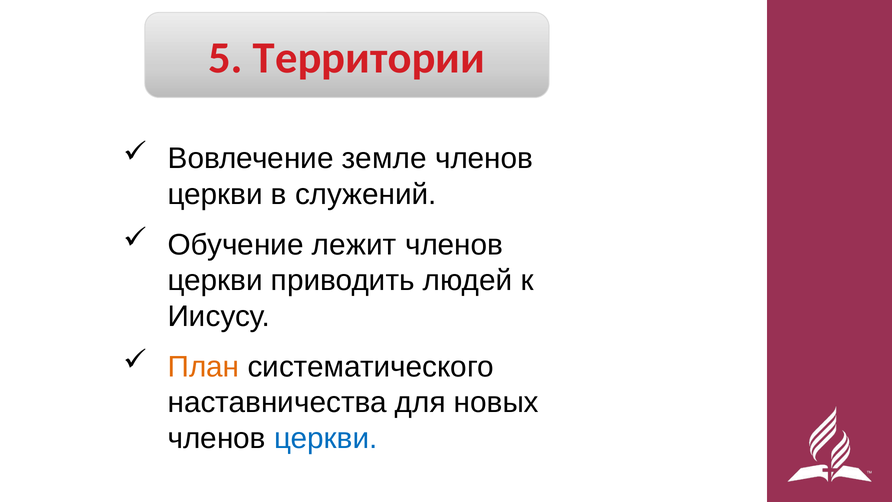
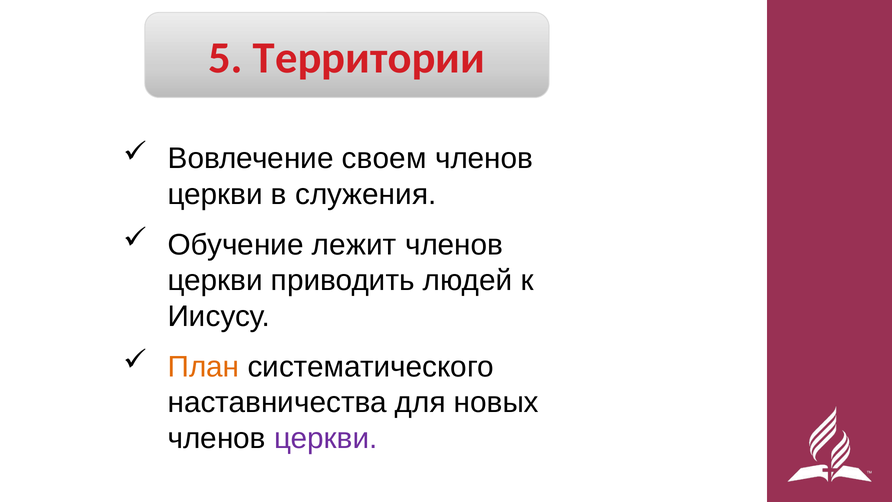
земле: земле -> своем
служений: служений -> служения
церкви at (326, 438) colour: blue -> purple
